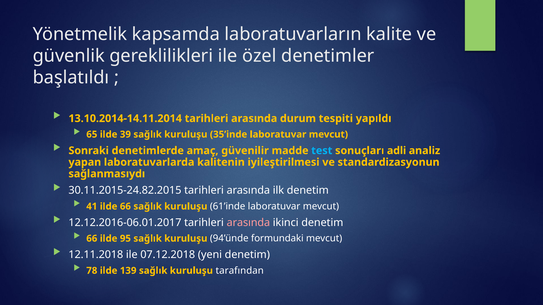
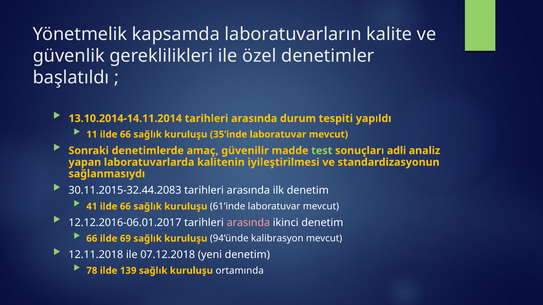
65: 65 -> 11
39 at (125, 135): 39 -> 66
test colour: light blue -> light green
30.11.2015-24.82.2015: 30.11.2015-24.82.2015 -> 30.11.2015-32.44.2083
95: 95 -> 69
formundaki: formundaki -> kalibrasyon
tarafından: tarafından -> ortamında
